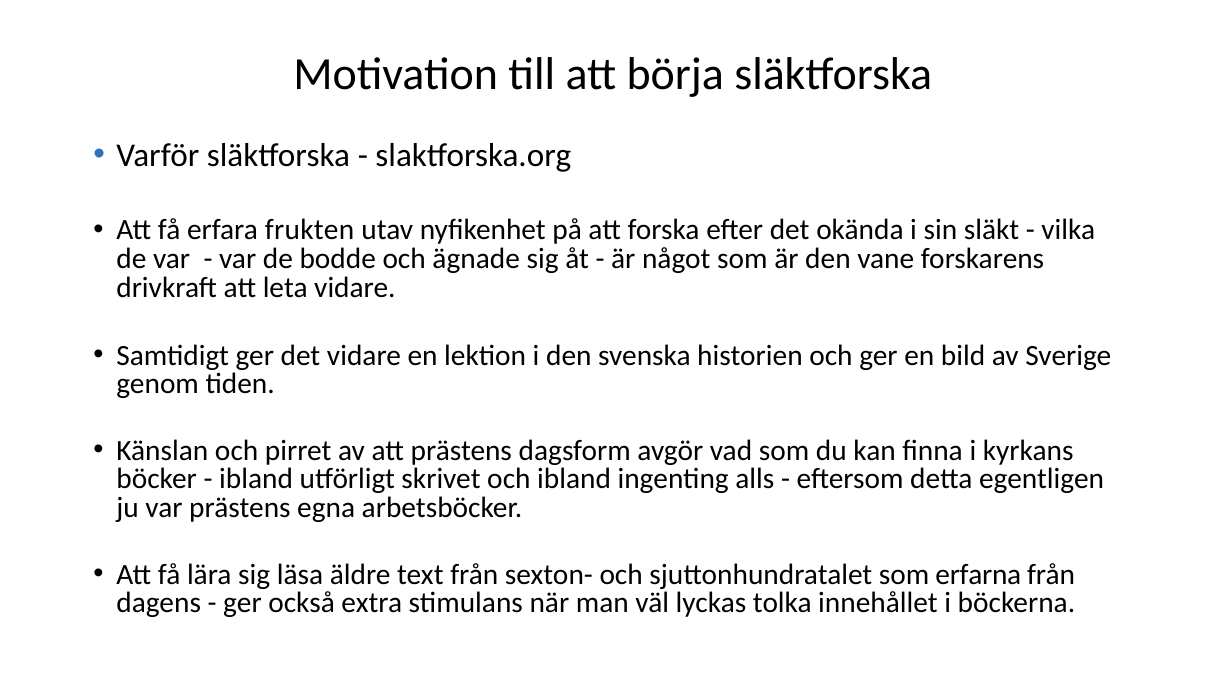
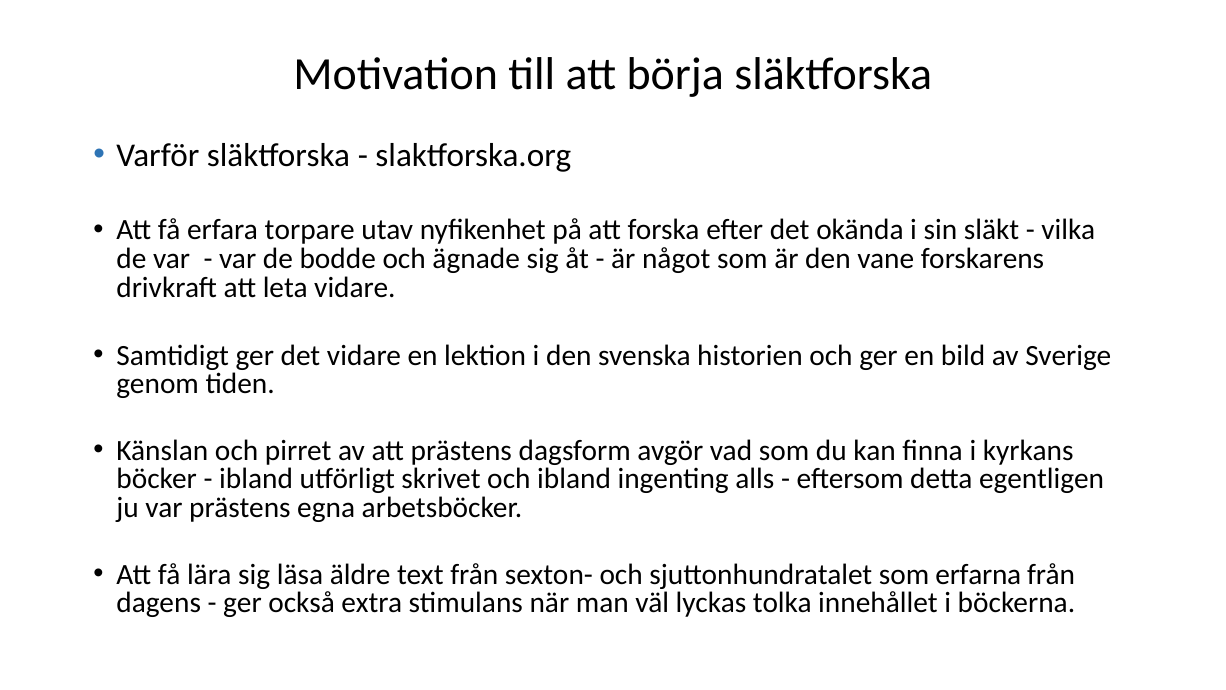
frukten: frukten -> torpare
